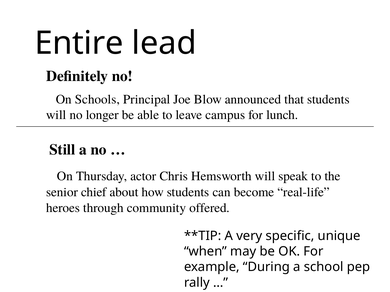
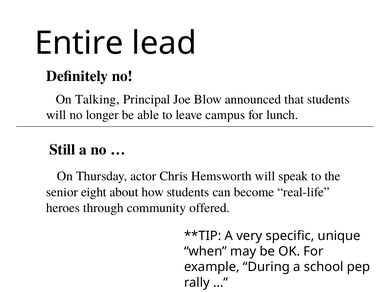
Schools: Schools -> Talking
chief: chief -> eight
